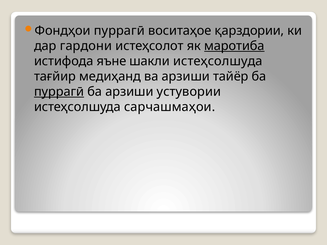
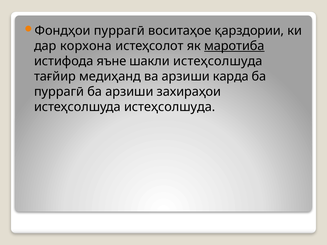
гардони: гардони -> корхона
тайёр: тайёр -> карда
пуррагӣ at (59, 92) underline: present -> none
устувории: устувории -> захираҳои
истеҳсолшуда сарчашмаҳои: сарчашмаҳои -> истеҳсолшуда
